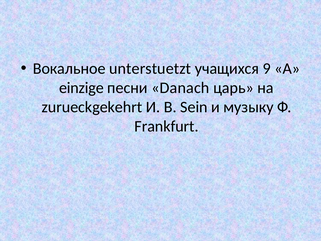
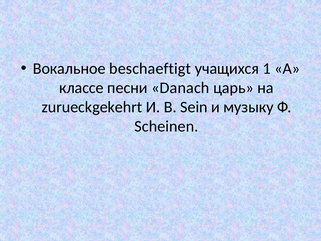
unterstuetzt: unterstuetzt -> beschaeftigt
9: 9 -> 1
einzige: einzige -> классе
Frankfurt: Frankfurt -> Scheinen
